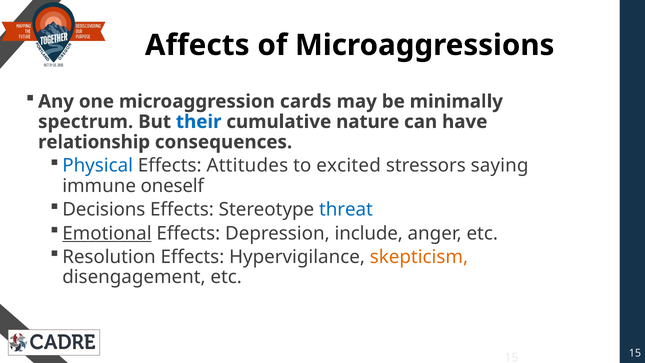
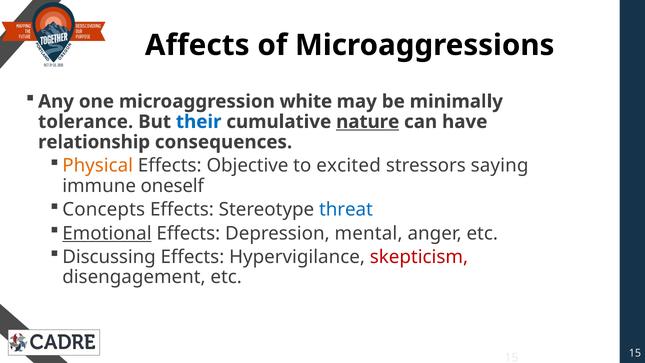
cards: cards -> white
spectrum: spectrum -> tolerance
nature underline: none -> present
Physical colour: blue -> orange
Attitudes: Attitudes -> Objective
Decisions: Decisions -> Concepts
include: include -> mental
Resolution: Resolution -> Discussing
skepticism colour: orange -> red
